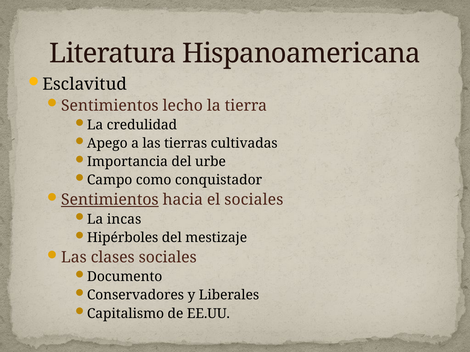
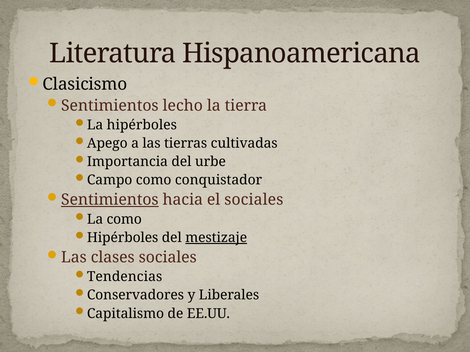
Esclavitud: Esclavitud -> Clasicismo
La credulidad: credulidad -> hipérboles
La incas: incas -> como
mestizaje underline: none -> present
Documento: Documento -> Tendencias
